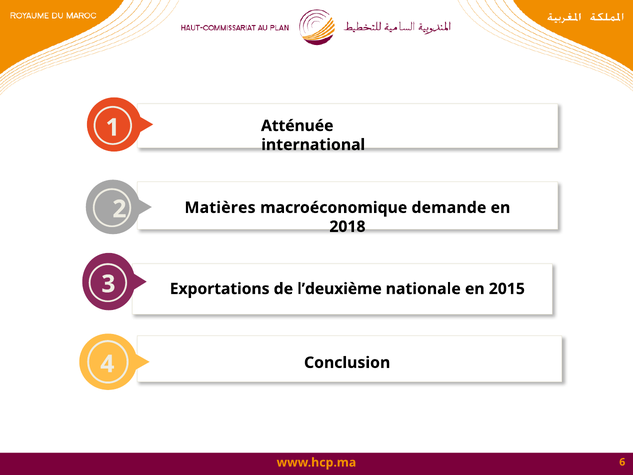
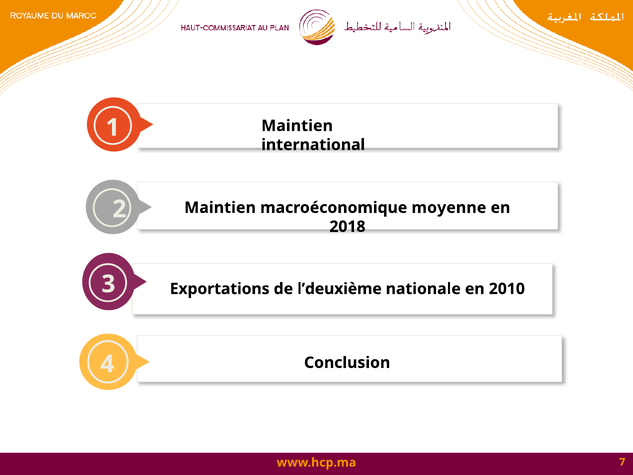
Atténuée at (297, 126): Atténuée -> Maintien
Matières at (220, 208): Matières -> Maintien
demande: demande -> moyenne
2015: 2015 -> 2010
6: 6 -> 7
